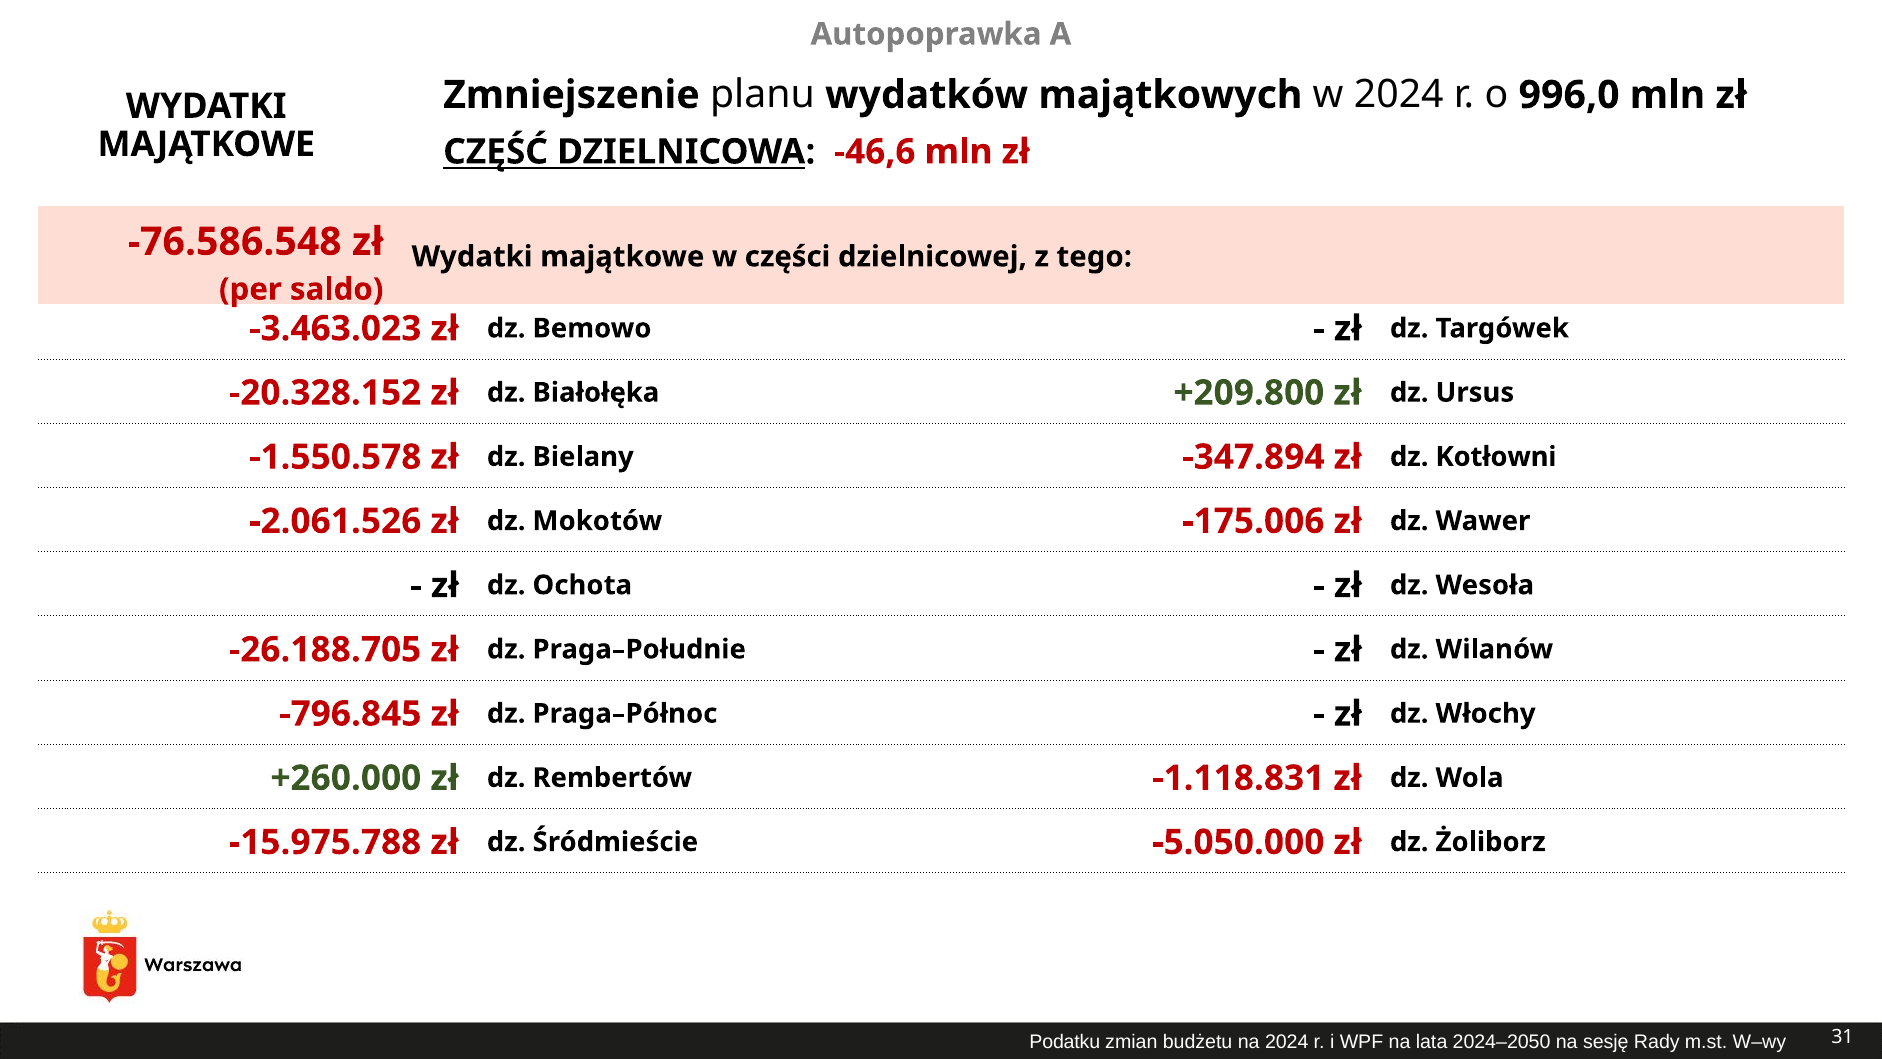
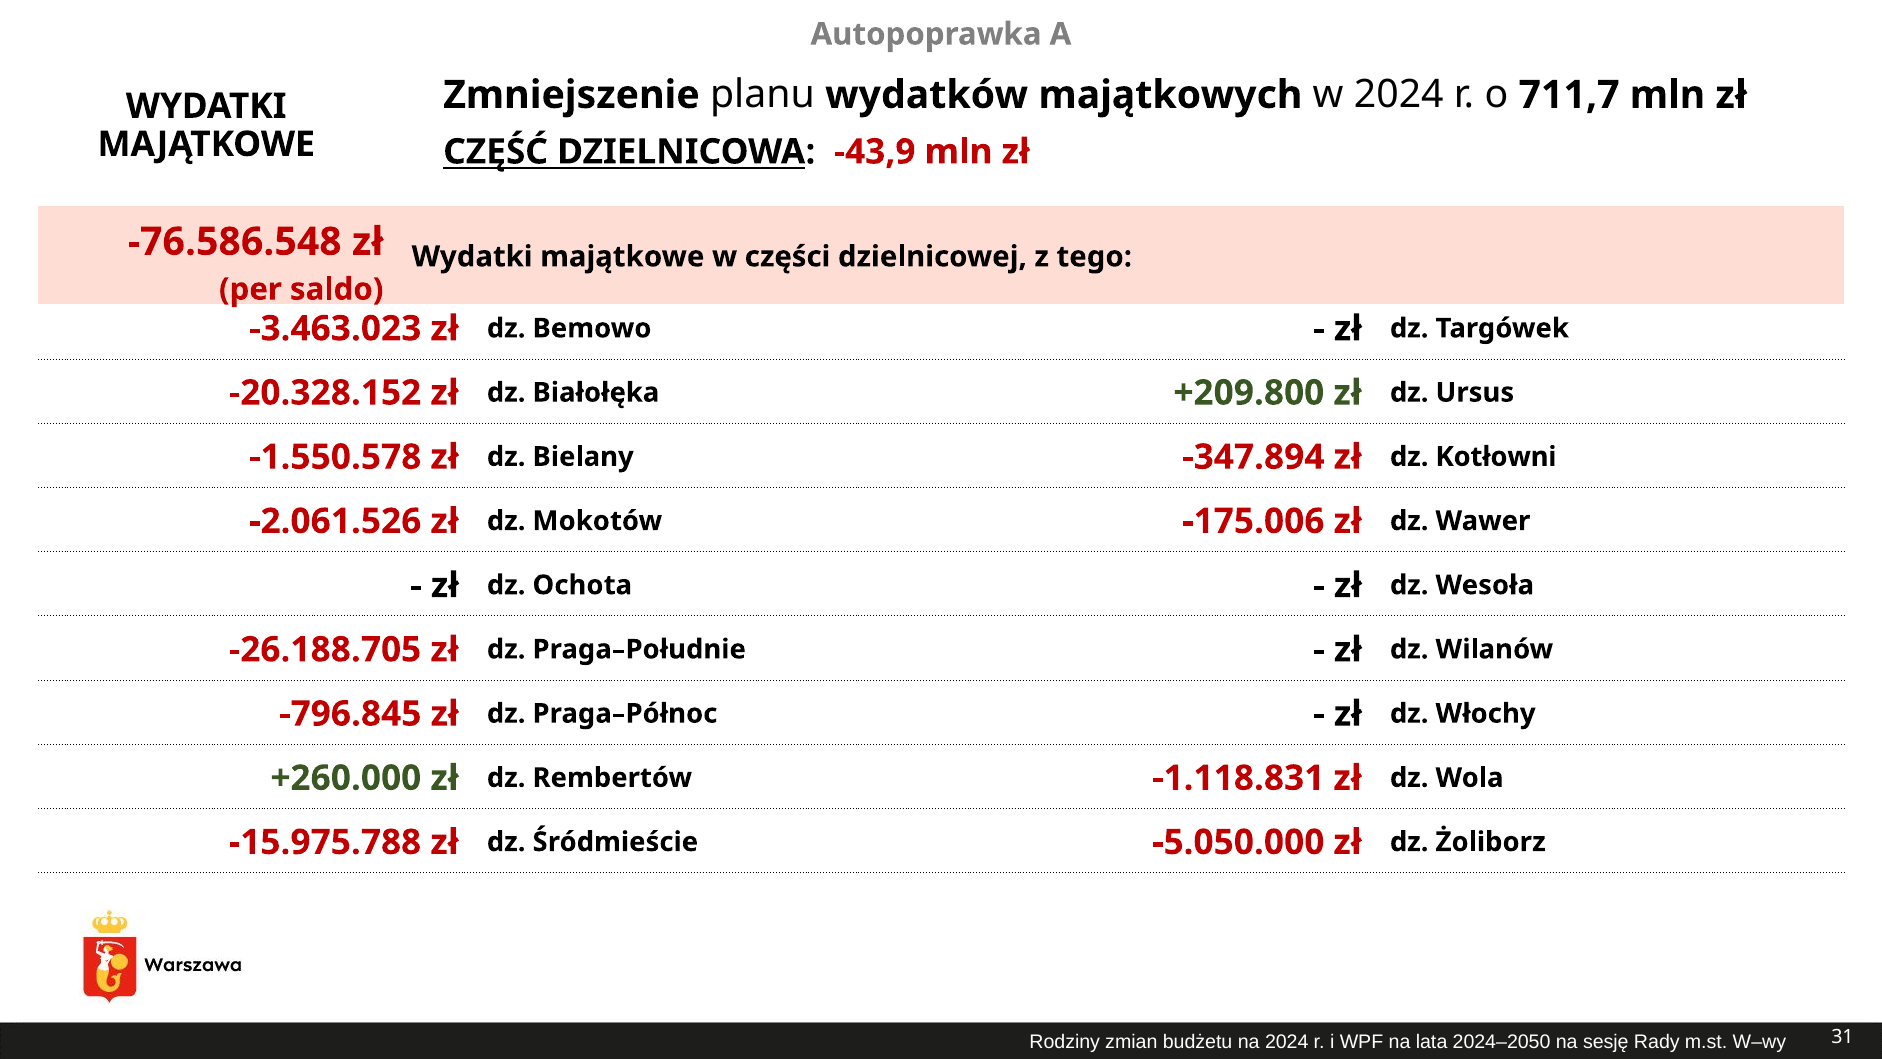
996,0: 996,0 -> 711,7
-46,6: -46,6 -> -43,9
Podatku: Podatku -> Rodziny
